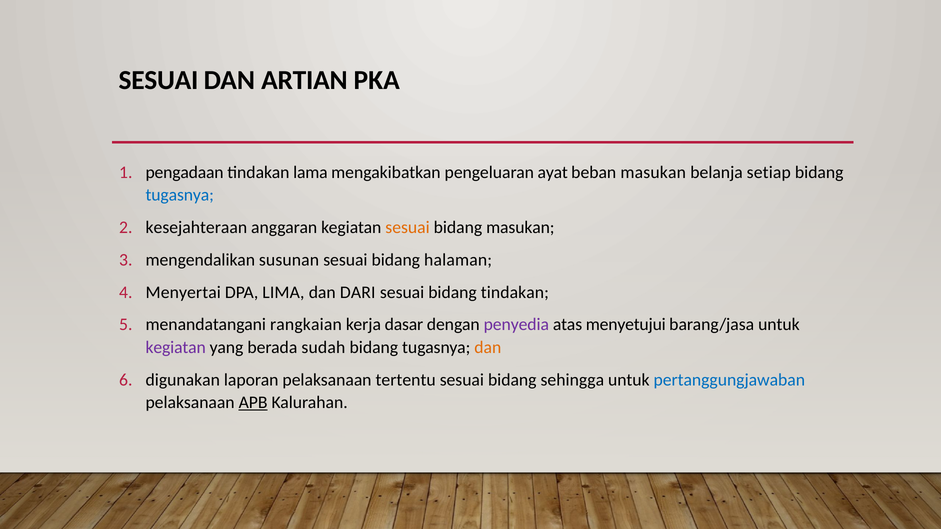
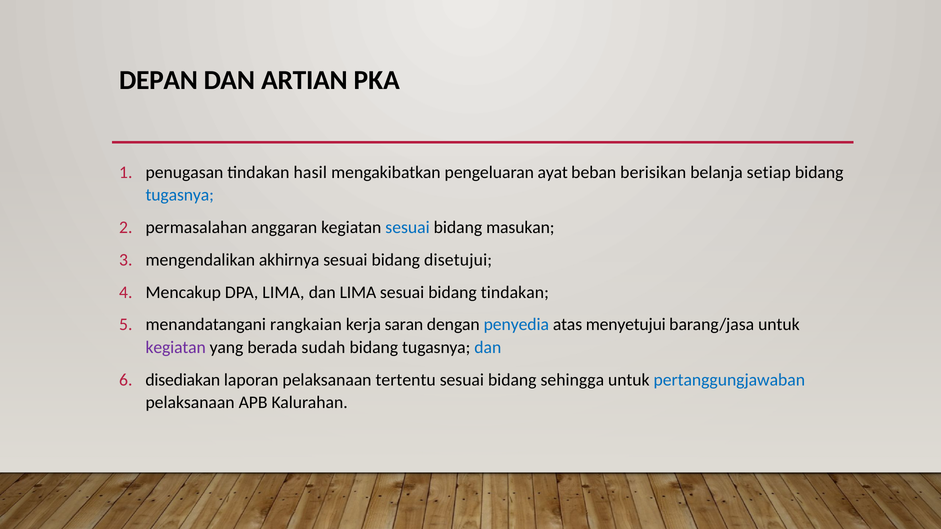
SESUAI at (158, 80): SESUAI -> DEPAN
pengadaan: pengadaan -> penugasan
lama: lama -> hasil
beban masukan: masukan -> berisikan
kesejahteraan: kesejahteraan -> permasalahan
sesuai at (408, 227) colour: orange -> blue
susunan: susunan -> akhirnya
halaman: halaman -> disetujui
Menyertai: Menyertai -> Mencakup
dan DARI: DARI -> LIMA
dasar: dasar -> saran
penyedia colour: purple -> blue
dan at (488, 347) colour: orange -> blue
digunakan: digunakan -> disediakan
APB underline: present -> none
